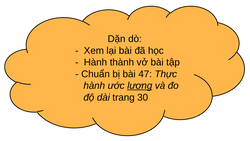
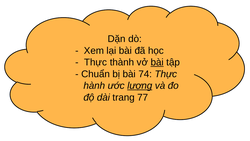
Hành at (96, 62): Hành -> Thực
bài at (157, 62) underline: none -> present
47: 47 -> 74
30: 30 -> 77
